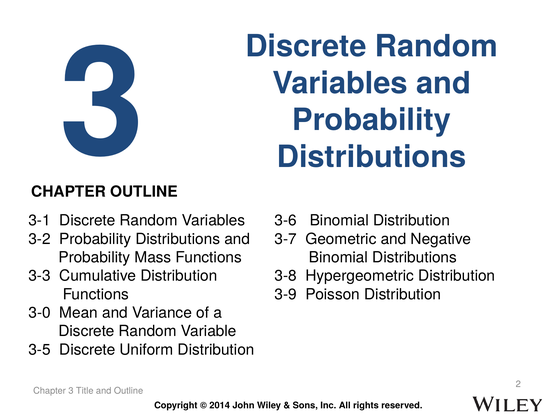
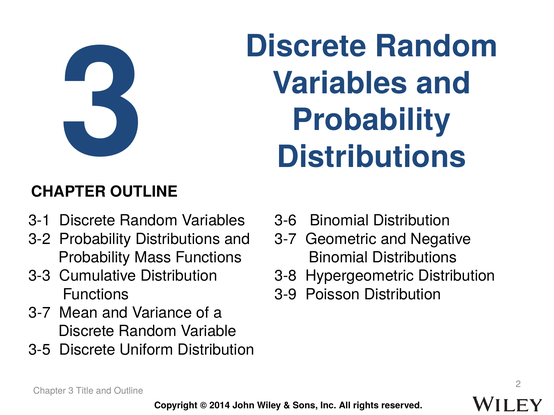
3-0 at (40, 313): 3-0 -> 3-7
